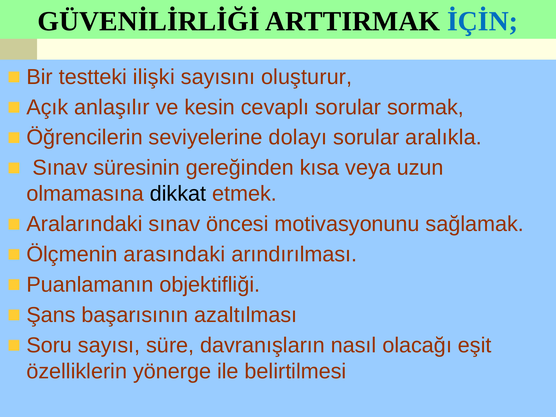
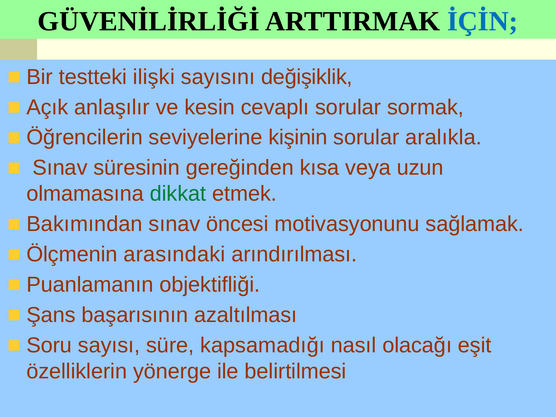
oluşturur: oluşturur -> değişiklik
dolayı: dolayı -> kişinin
dikkat colour: black -> green
Aralarındaki: Aralarındaki -> Bakımından
davranışların: davranışların -> kapsamadığı
